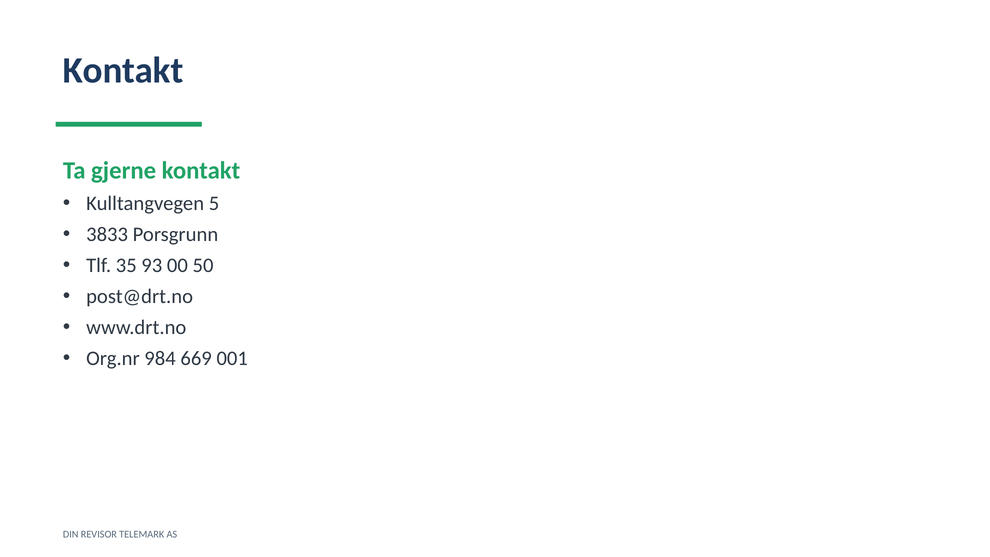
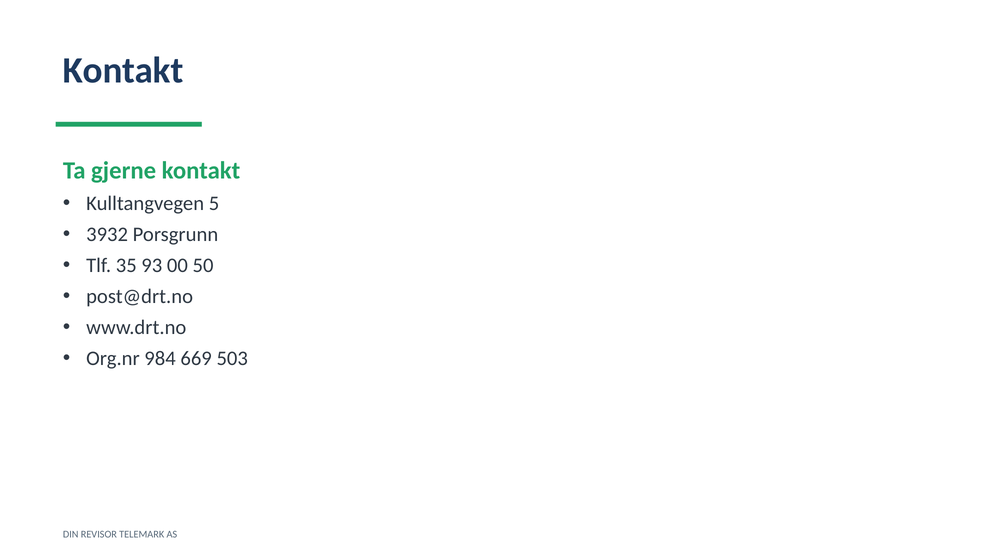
3833: 3833 -> 3932
001: 001 -> 503
